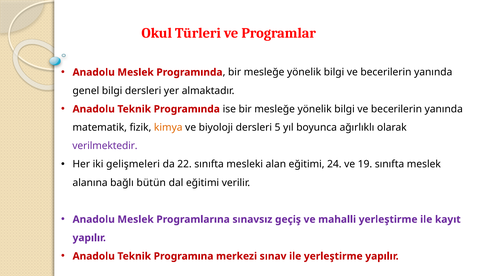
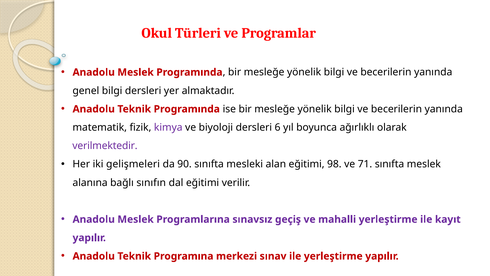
kimya colour: orange -> purple
5: 5 -> 6
22: 22 -> 90
24: 24 -> 98
19: 19 -> 71
bütün: bütün -> sınıfın
